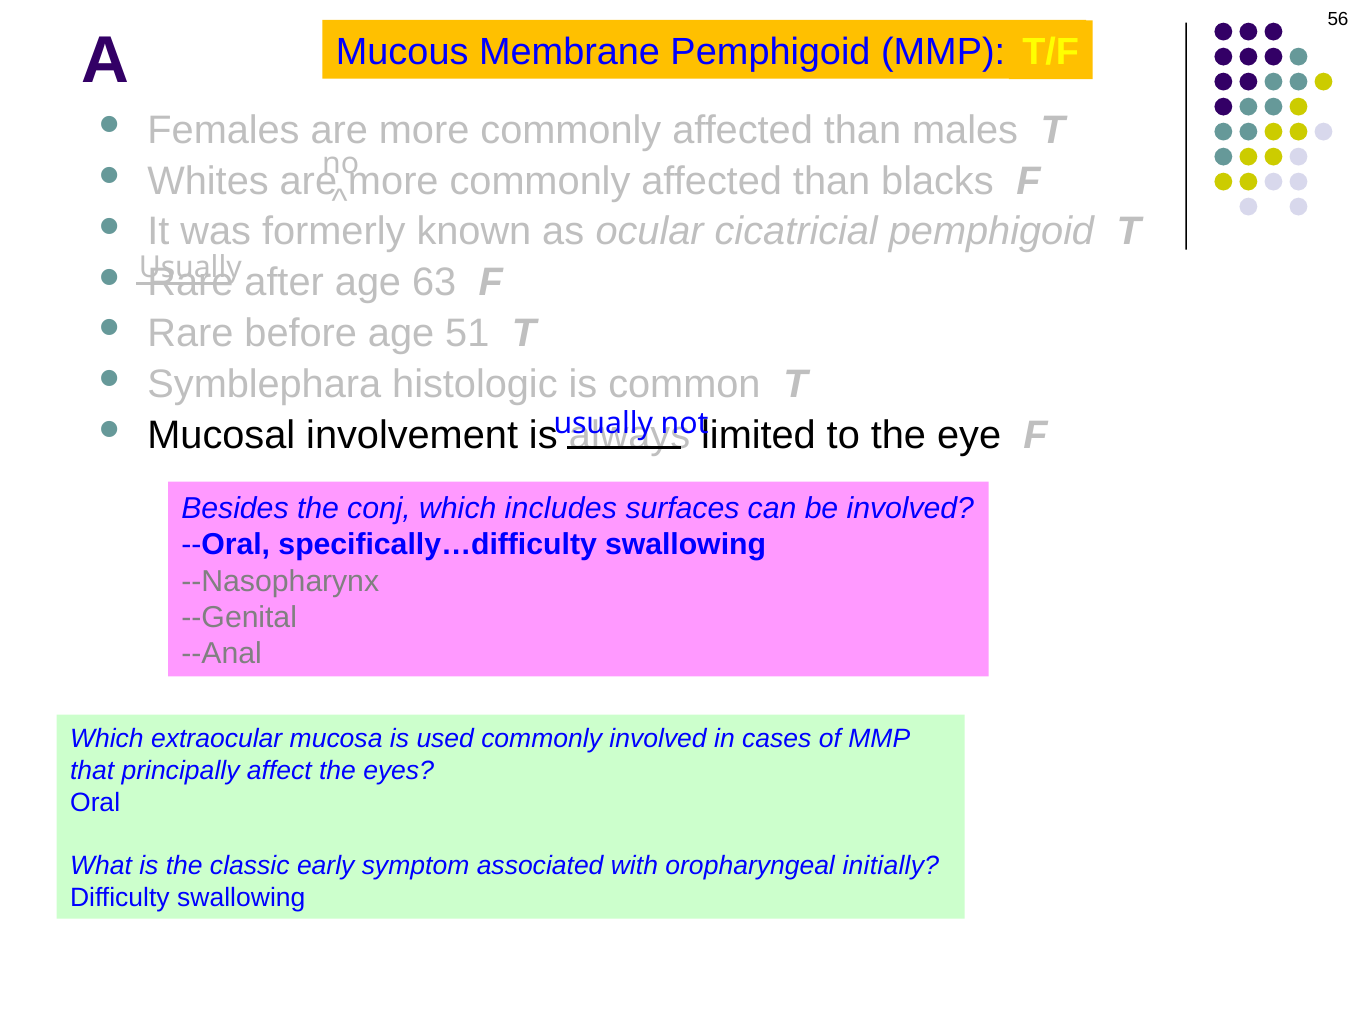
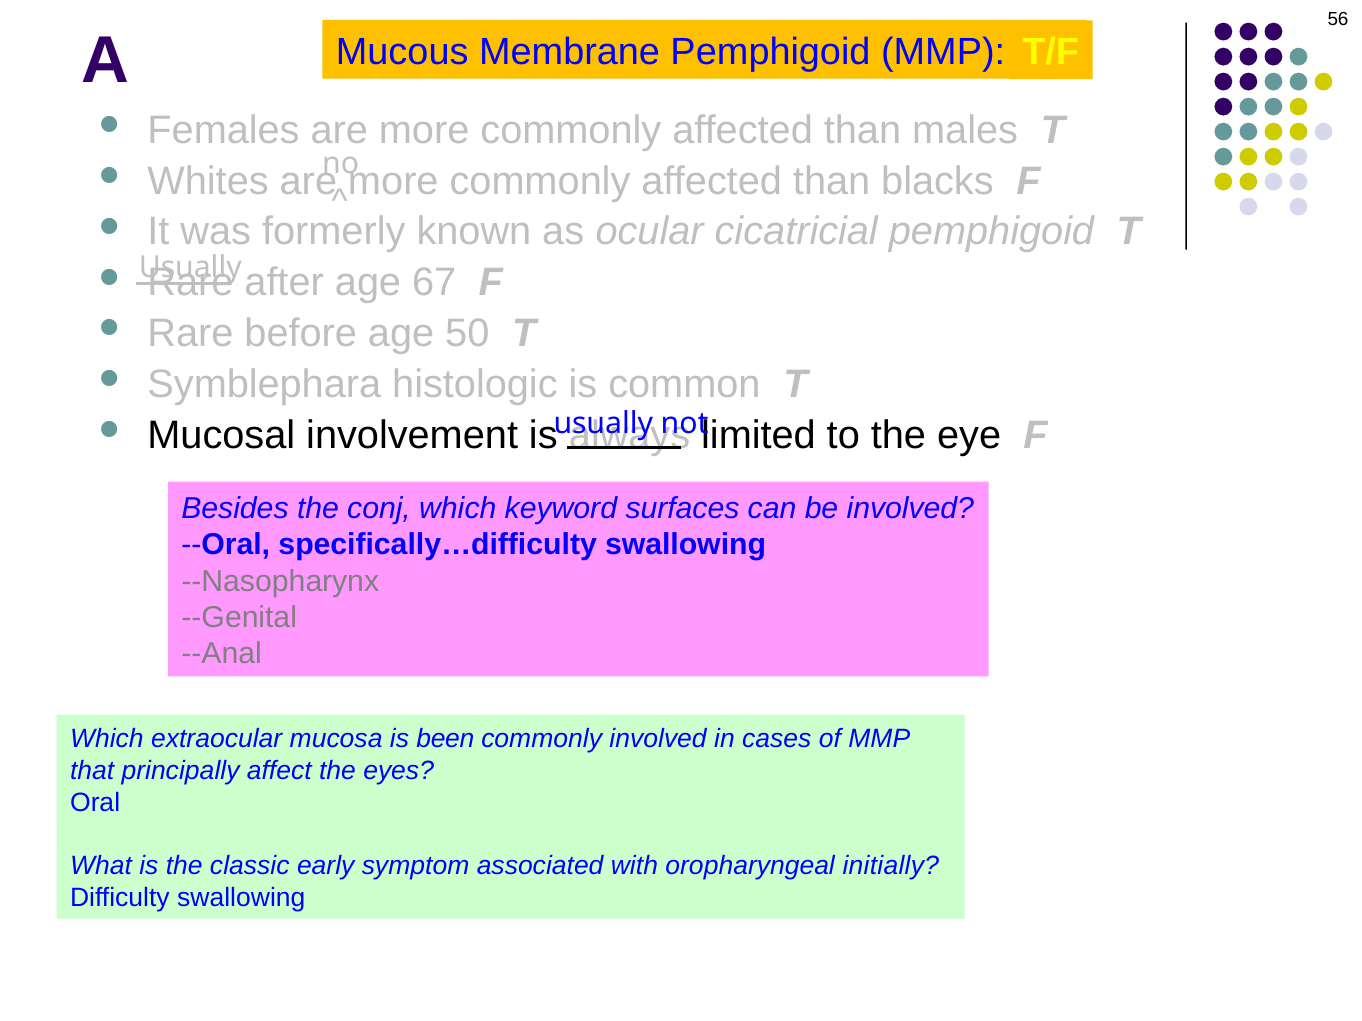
63: 63 -> 67
51: 51 -> 50
includes: includes -> keyword
used: used -> been
